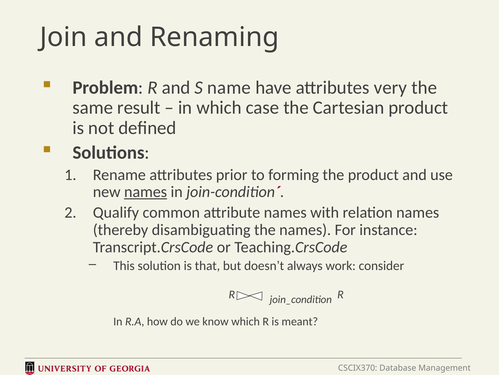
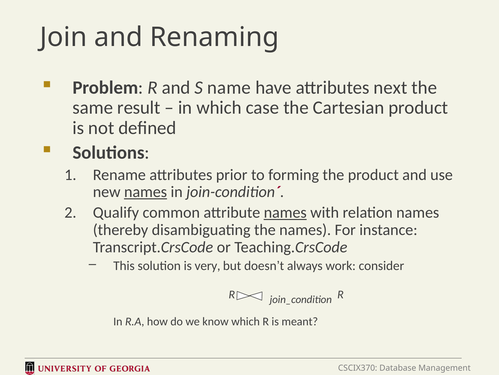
very: very -> next
names at (285, 212) underline: none -> present
that: that -> very
